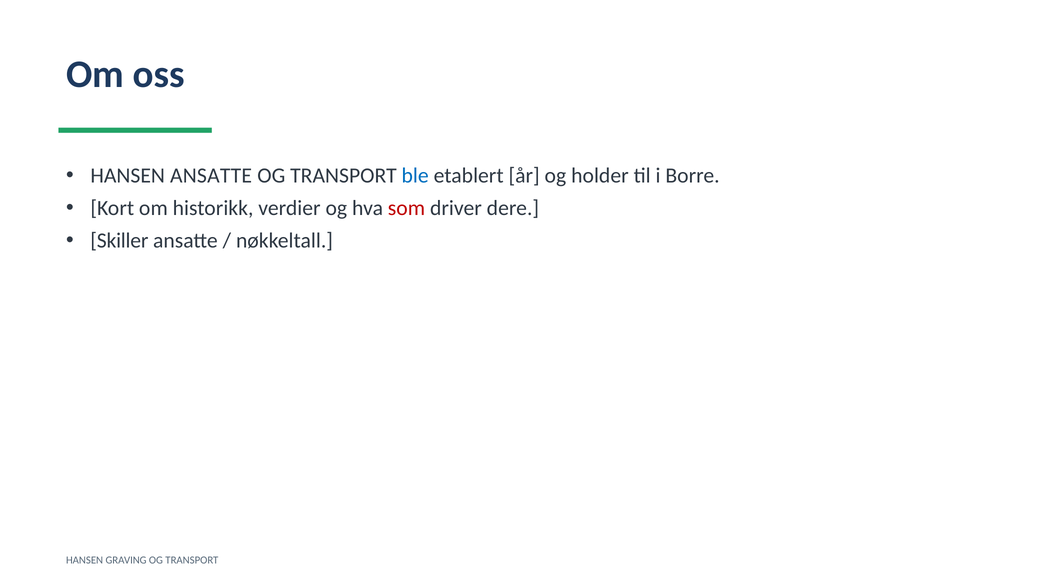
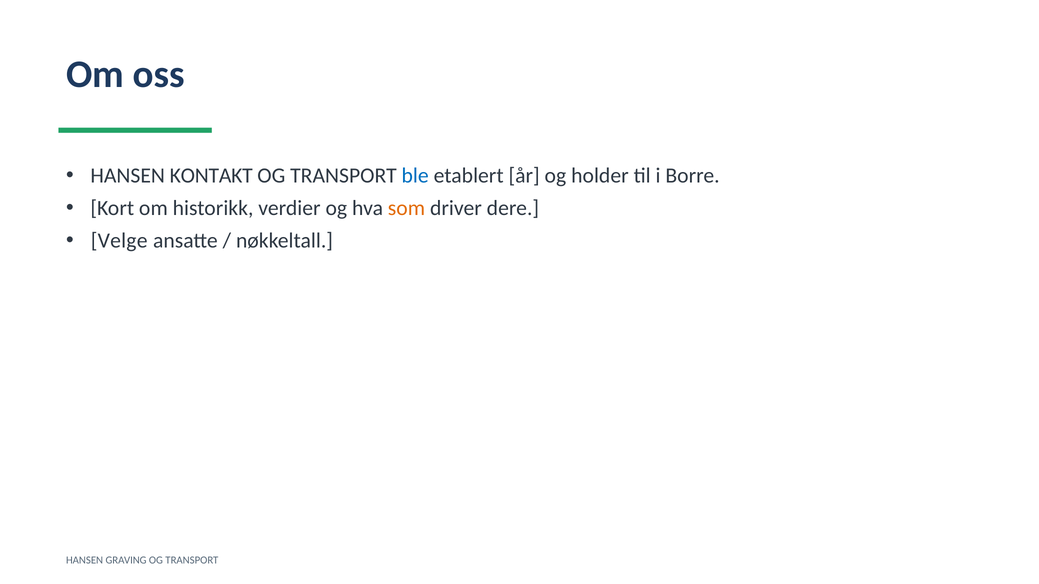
HANSEN ANSATTE: ANSATTE -> KONTAKT
som colour: red -> orange
Skiller: Skiller -> Velge
